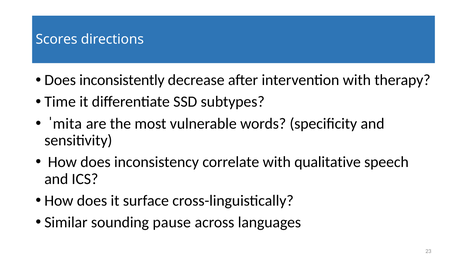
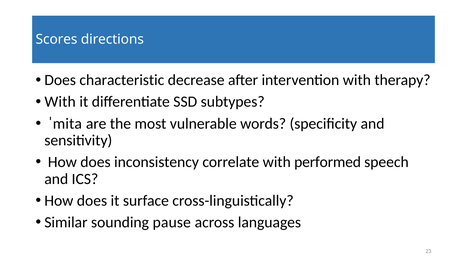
inconsistently: inconsistently -> characteristic
Time at (60, 102): Time -> With
qualitative: qualitative -> performed
